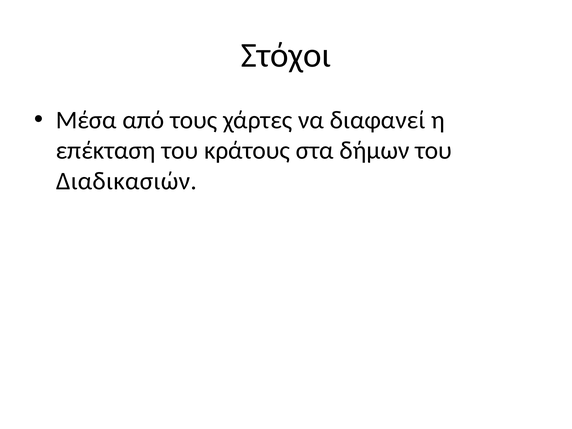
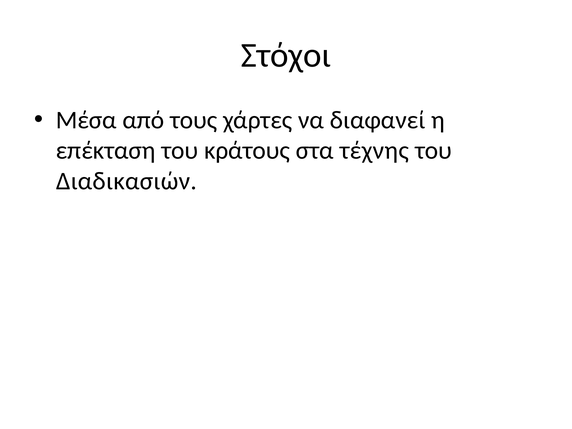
δήμων: δήμων -> τέχνης
